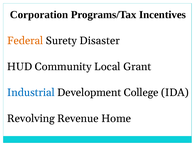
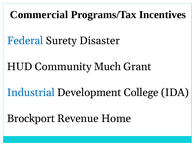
Corporation: Corporation -> Commercial
Federal colour: orange -> blue
Local: Local -> Much
Revolving: Revolving -> Brockport
